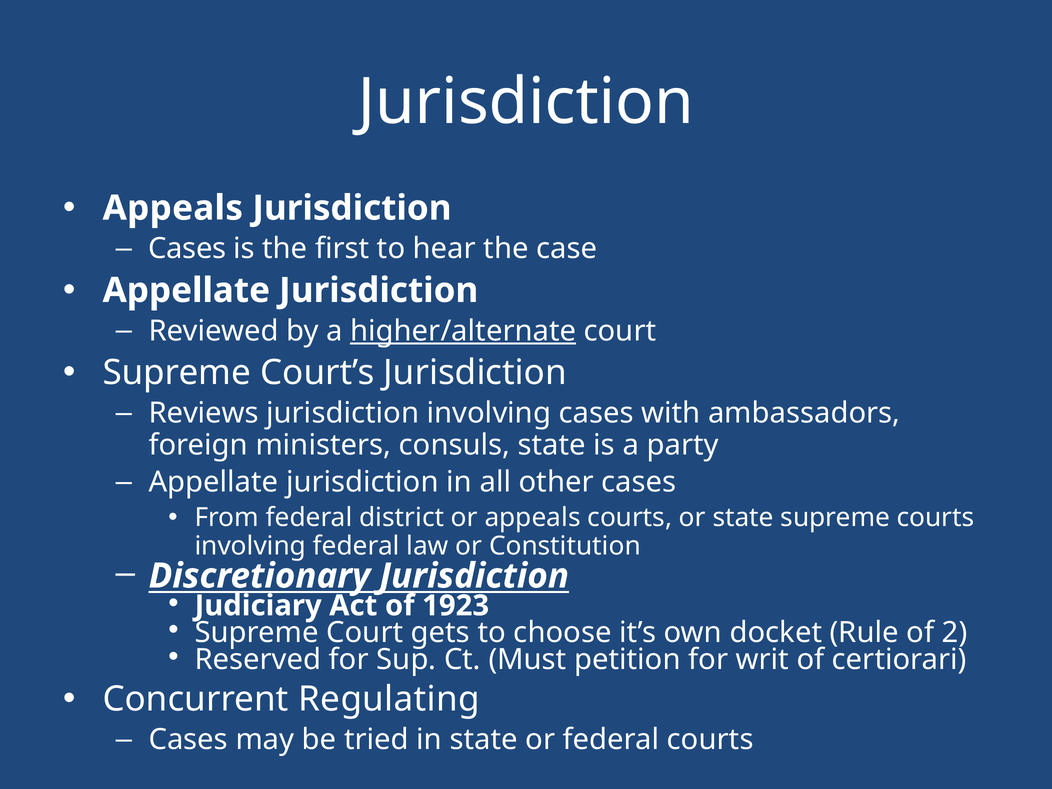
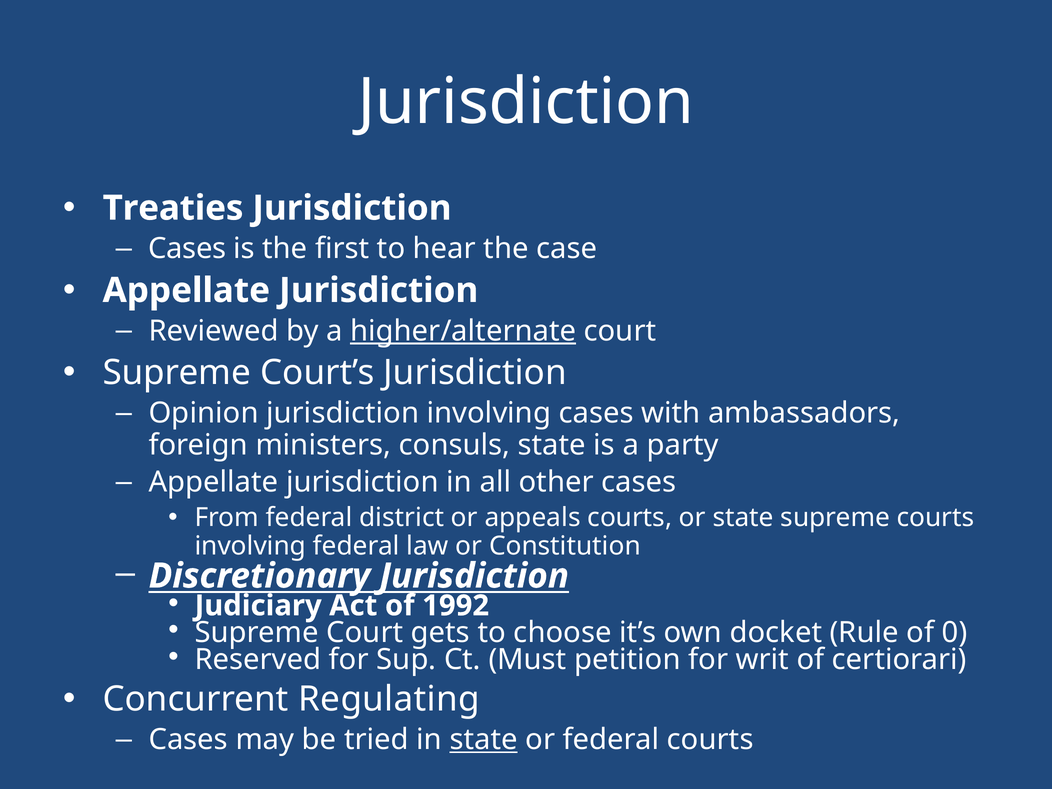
Appeals at (173, 208): Appeals -> Treaties
Reviews: Reviews -> Opinion
1923: 1923 -> 1992
2: 2 -> 0
state at (484, 740) underline: none -> present
